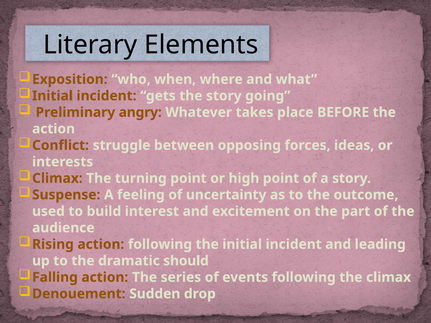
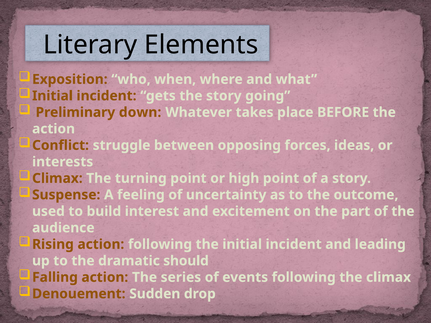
angry: angry -> down
